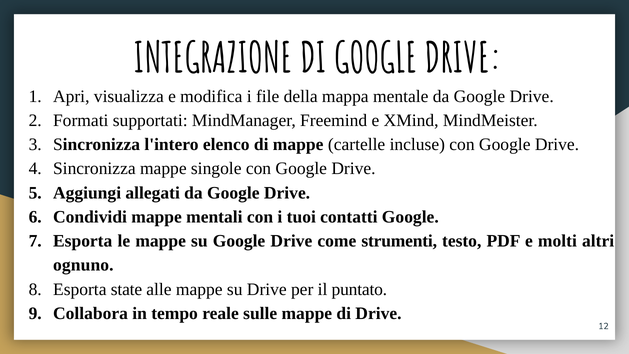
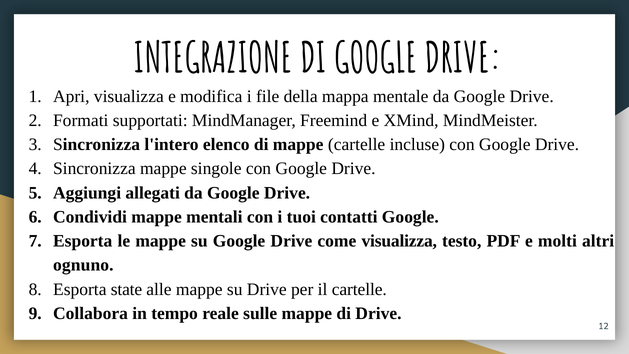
come strumenti: strumenti -> visualizza
il puntato: puntato -> cartelle
